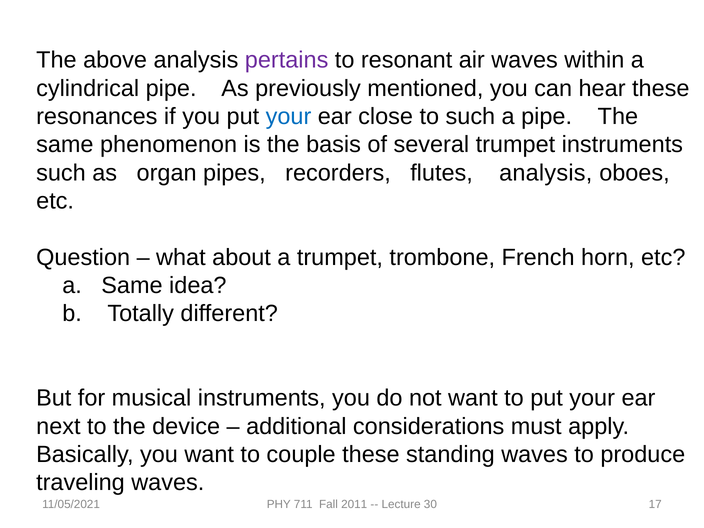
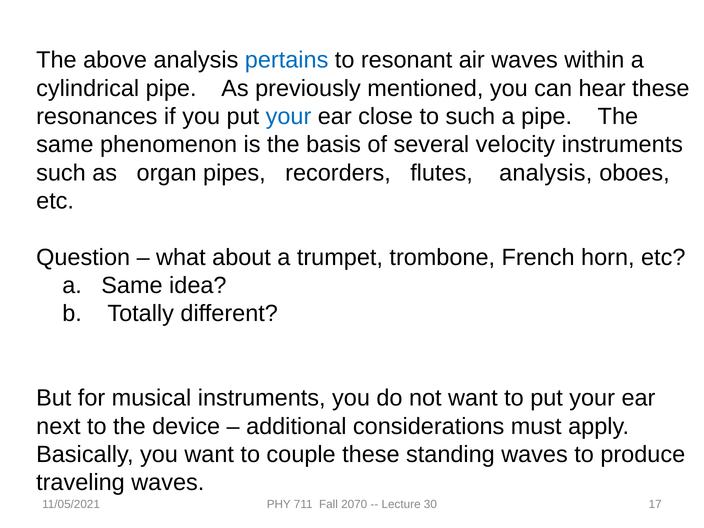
pertains colour: purple -> blue
several trumpet: trumpet -> velocity
2011: 2011 -> 2070
